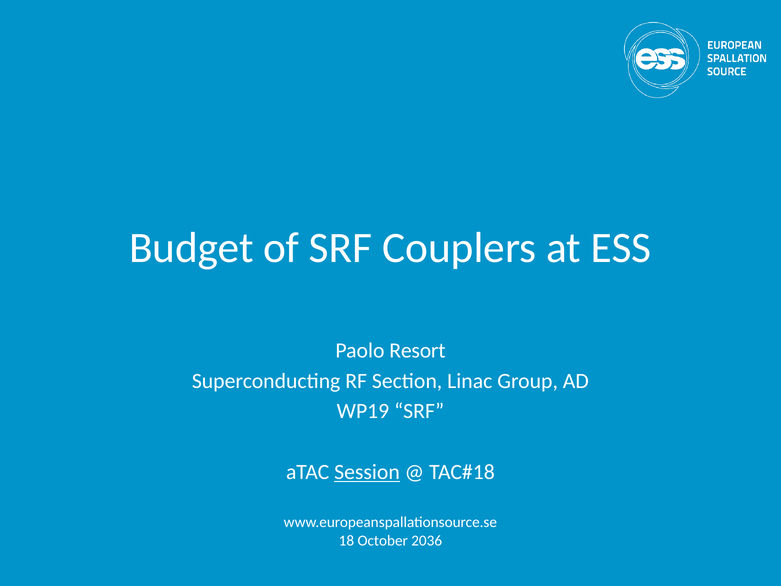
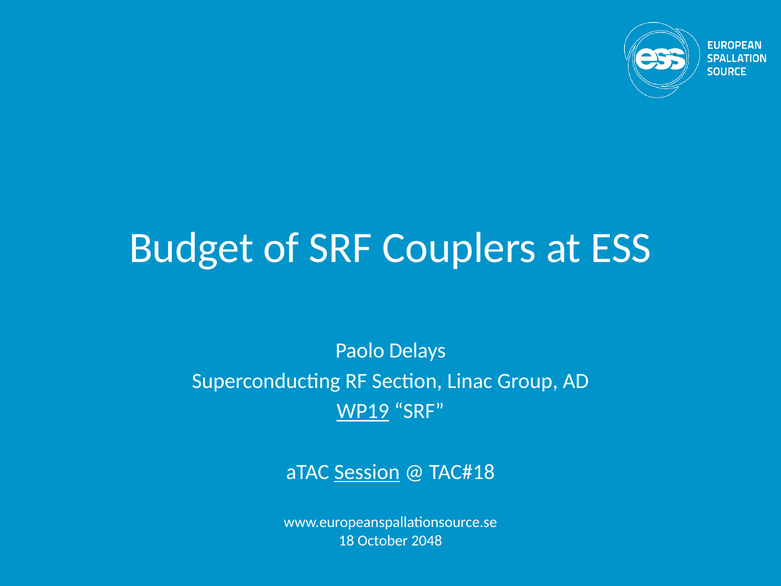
Resort: Resort -> Delays
WP19 underline: none -> present
2036: 2036 -> 2048
